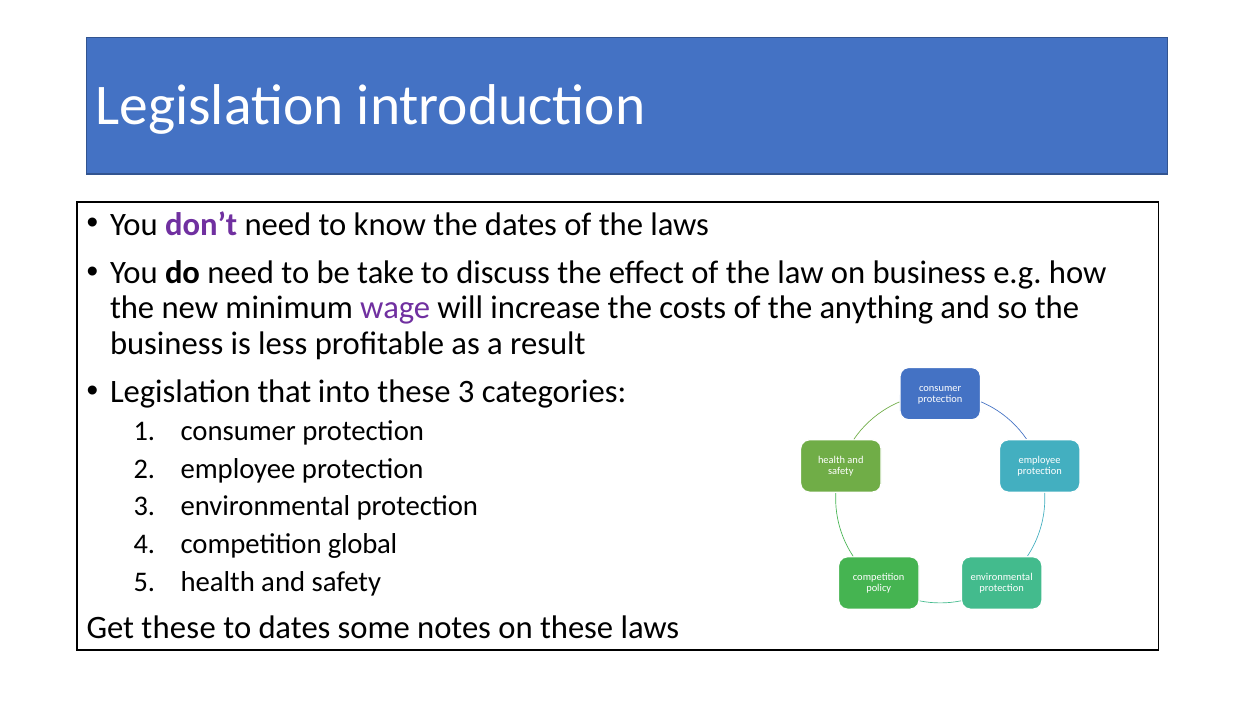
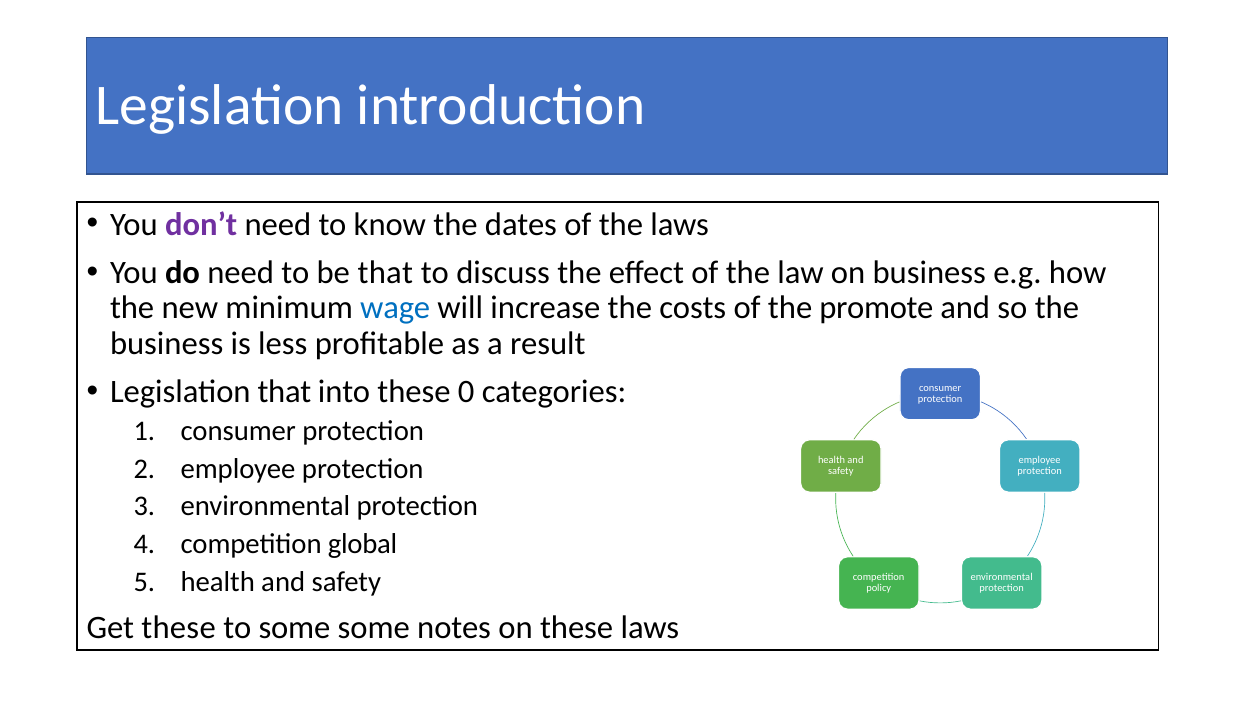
be take: take -> that
wage colour: purple -> blue
anything: anything -> promote
these 3: 3 -> 0
to dates: dates -> some
